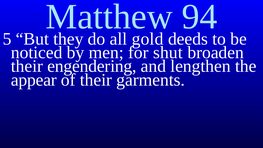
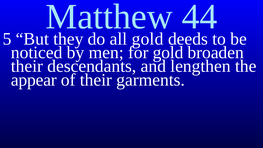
94: 94 -> 44
for shut: shut -> gold
engendering: engendering -> descendants
